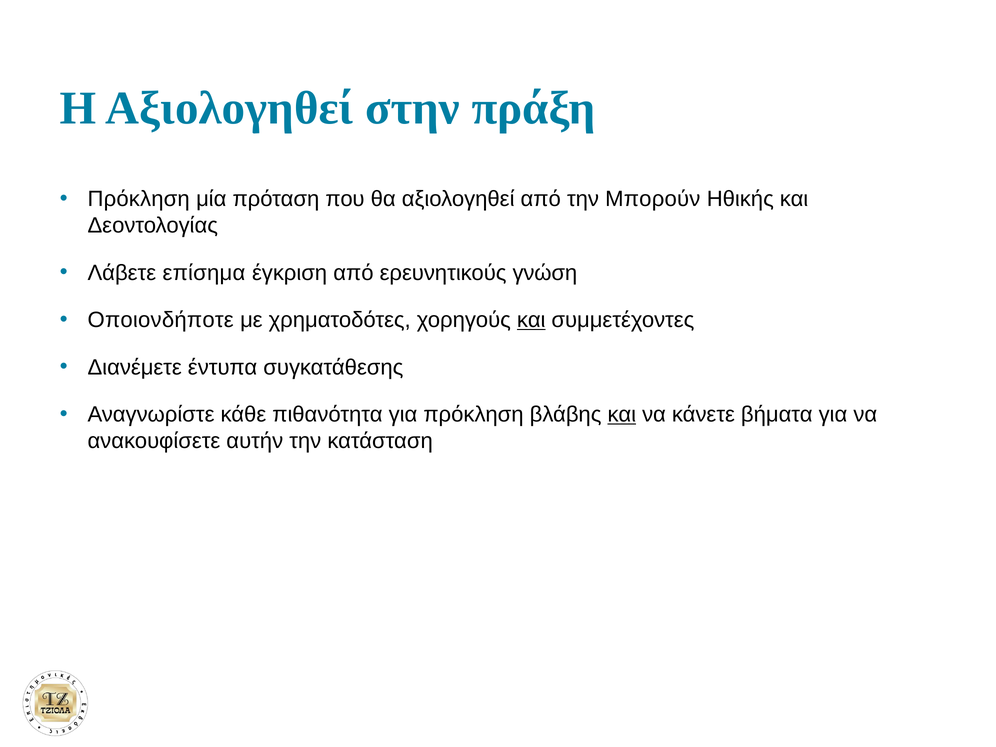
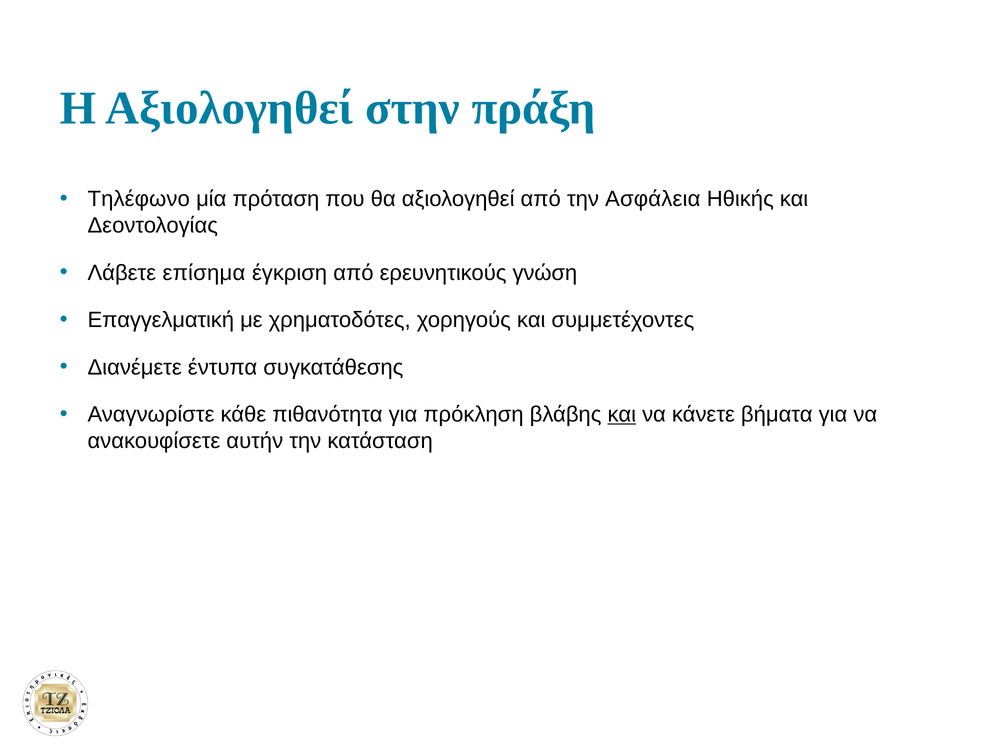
Πρόκληση at (139, 199): Πρόκληση -> Τηλέφωνο
Μπορούν: Μπορούν -> Ασφάλεια
Οποιονδήποτε: Οποιονδήποτε -> Επαγγελματική
και at (531, 320) underline: present -> none
